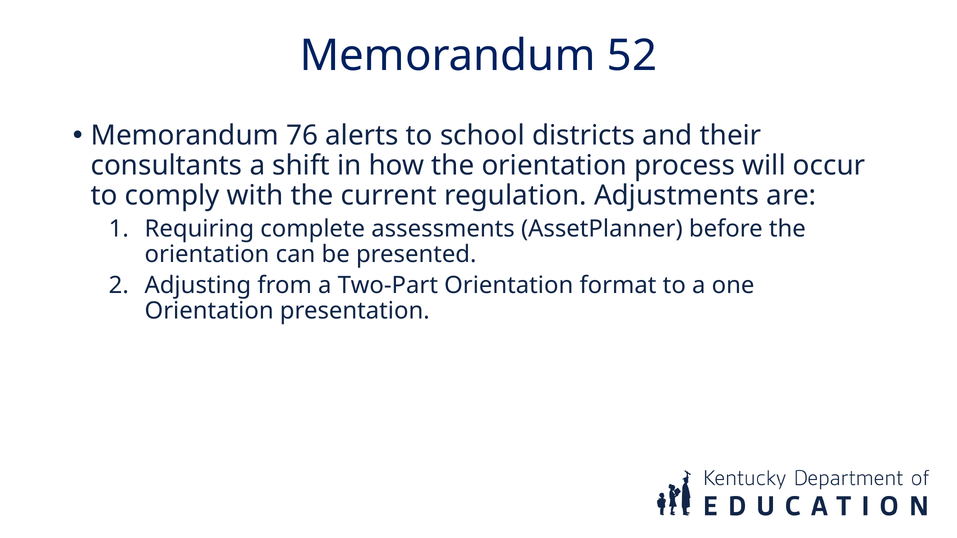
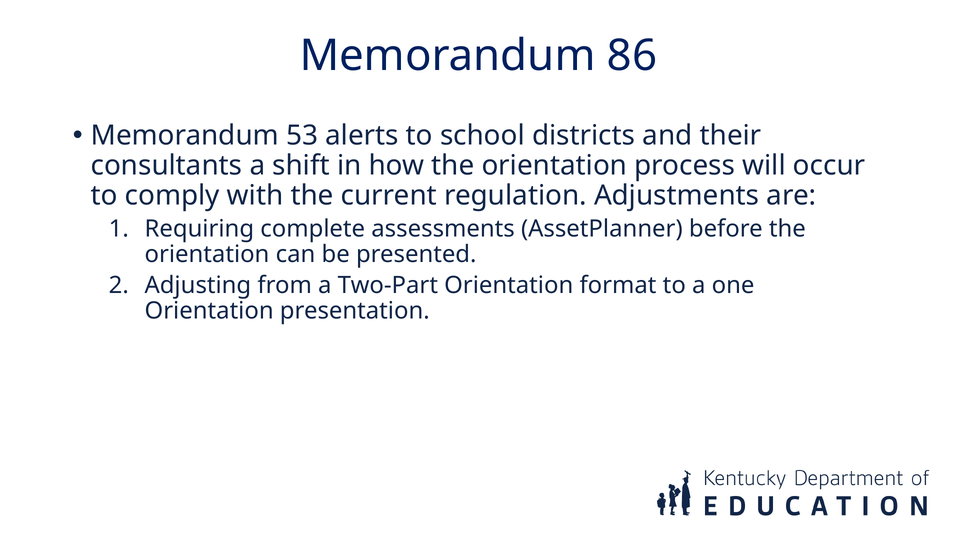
52: 52 -> 86
76: 76 -> 53
